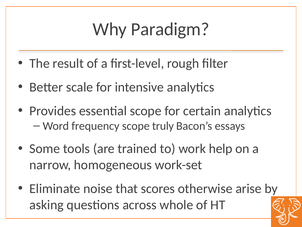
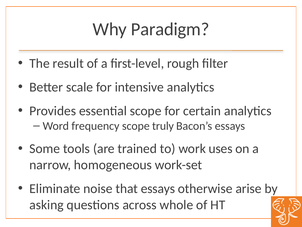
help: help -> uses
that scores: scores -> essays
